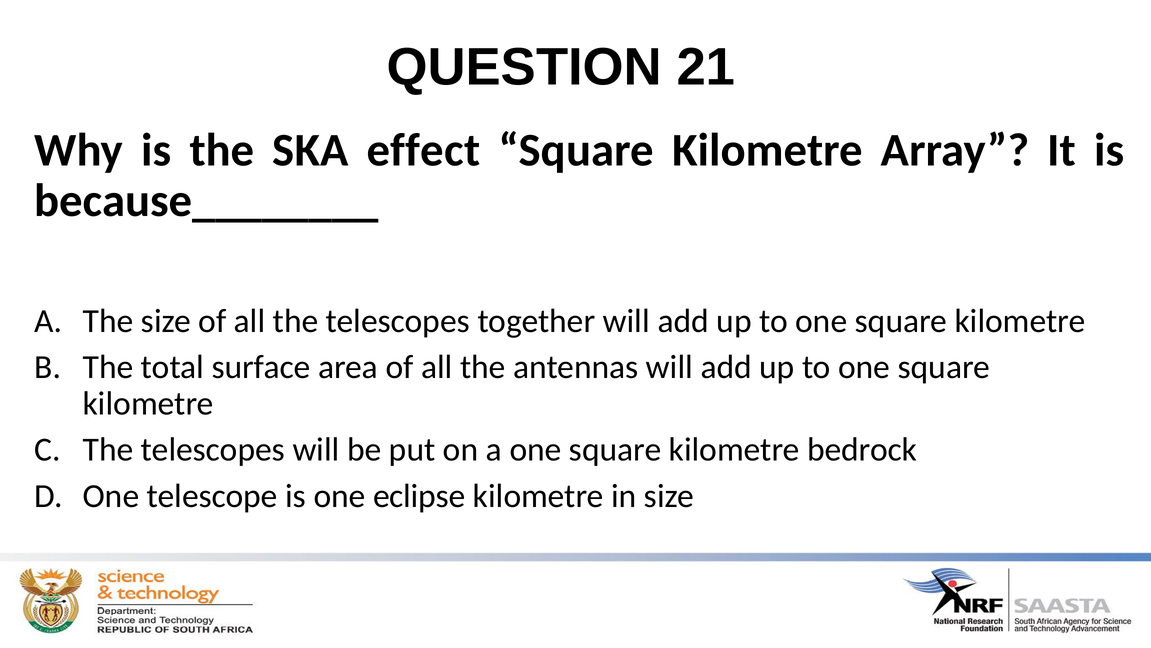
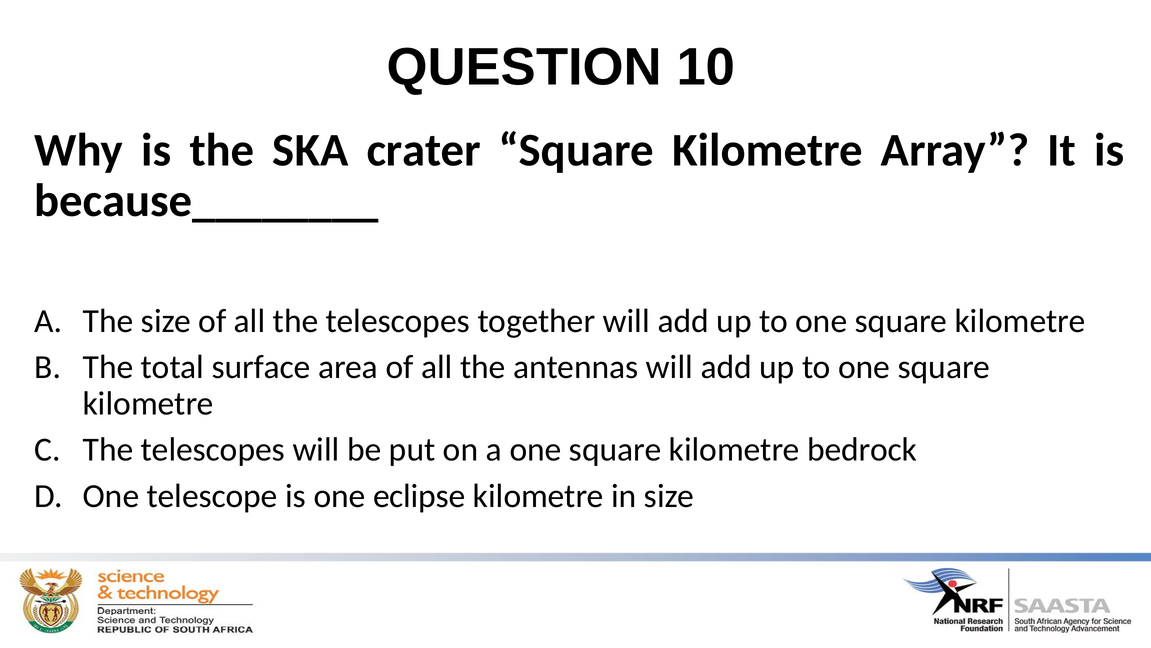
21: 21 -> 10
effect: effect -> crater
